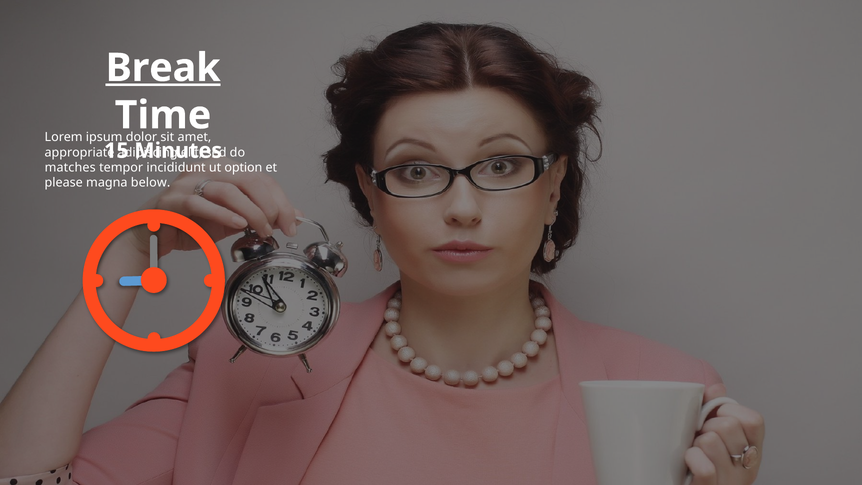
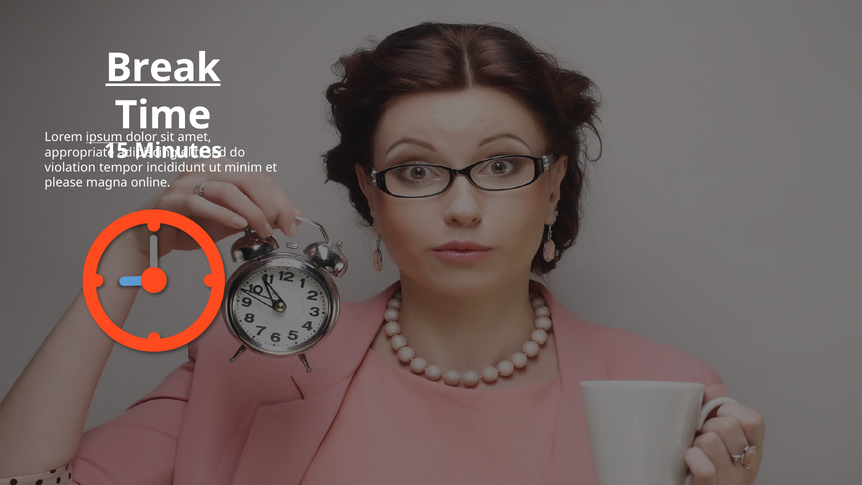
ipsum underline: none -> present
matches: matches -> violation
option: option -> minim
below: below -> online
